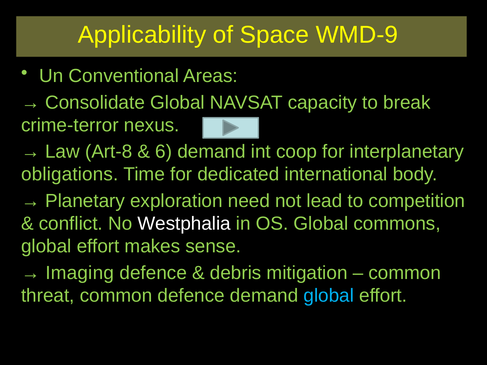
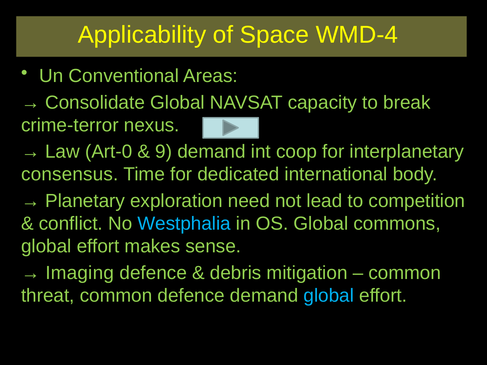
WMD-9: WMD-9 -> WMD-4
Art-8: Art-8 -> Art-0
6: 6 -> 9
obligations: obligations -> consensus
Westphalia colour: white -> light blue
